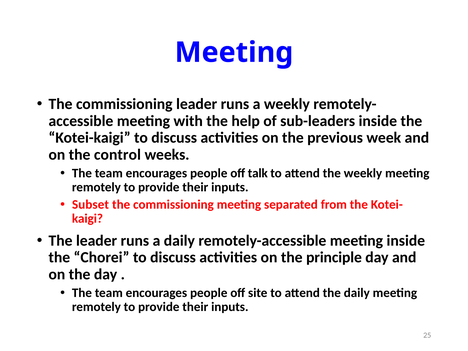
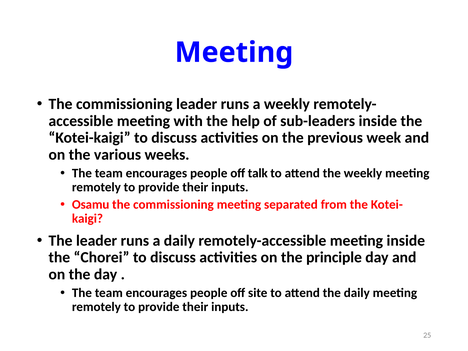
control: control -> various
Subset: Subset -> Osamu
